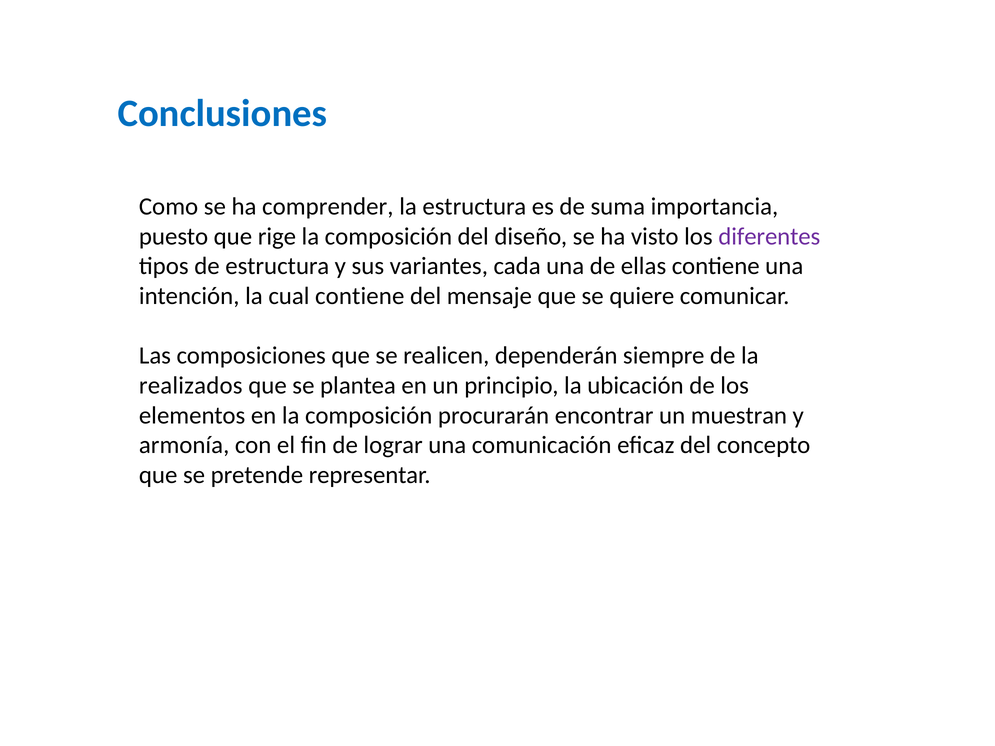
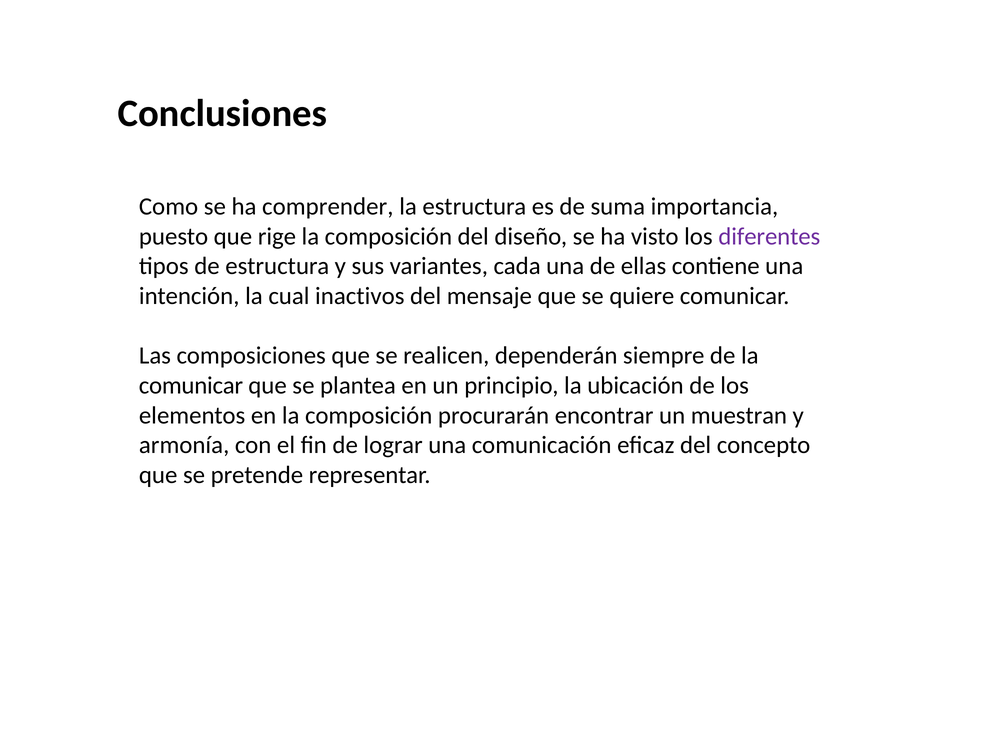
Conclusiones colour: blue -> black
cual contiene: contiene -> inactivos
realizados at (191, 386): realizados -> comunicar
